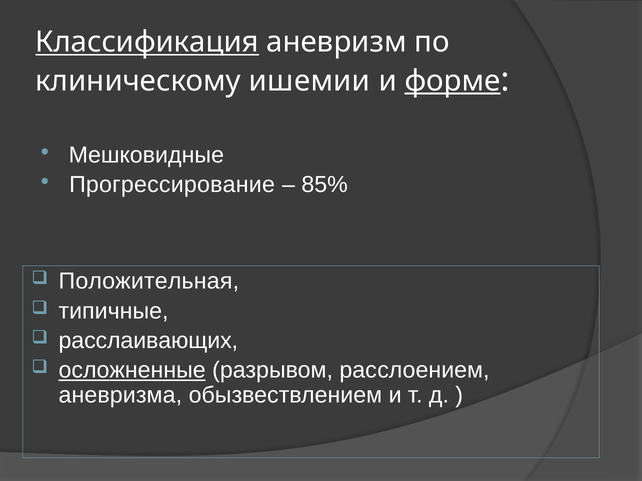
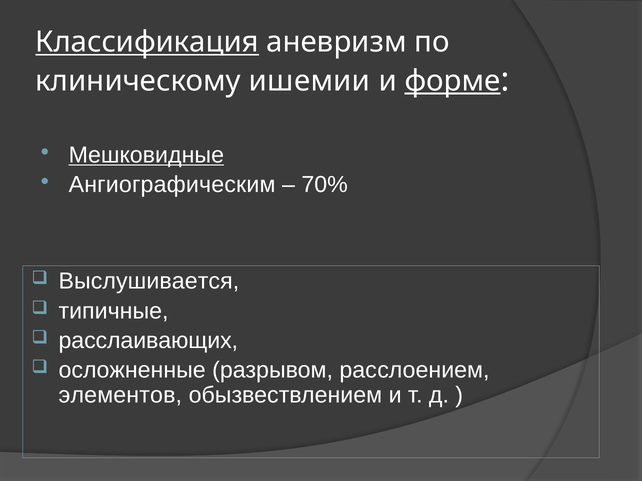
Мешковидные underline: none -> present
Прогрессирование: Прогрессирование -> Ангиографическим
85%: 85% -> 70%
Положительная: Положительная -> Выслушивается
осложненные underline: present -> none
аневризма: аневризма -> элементов
